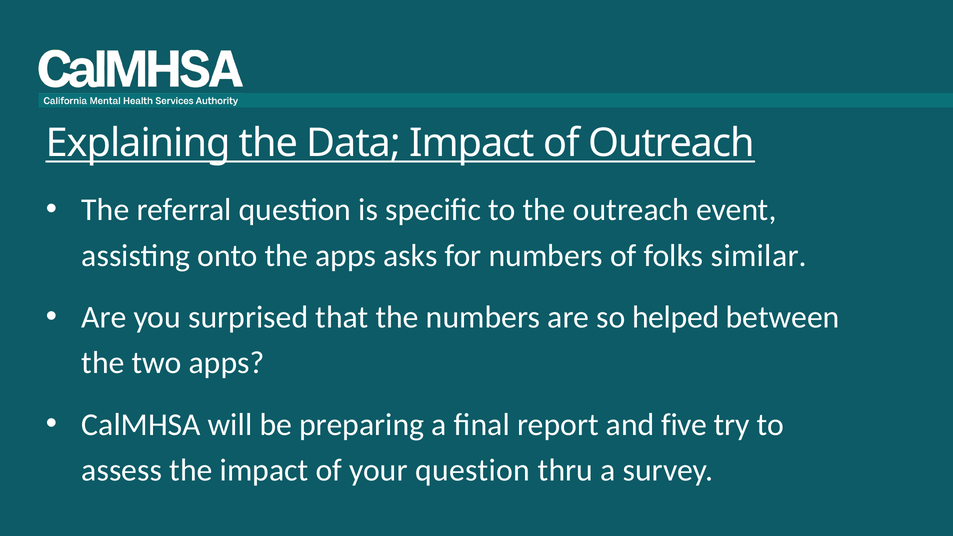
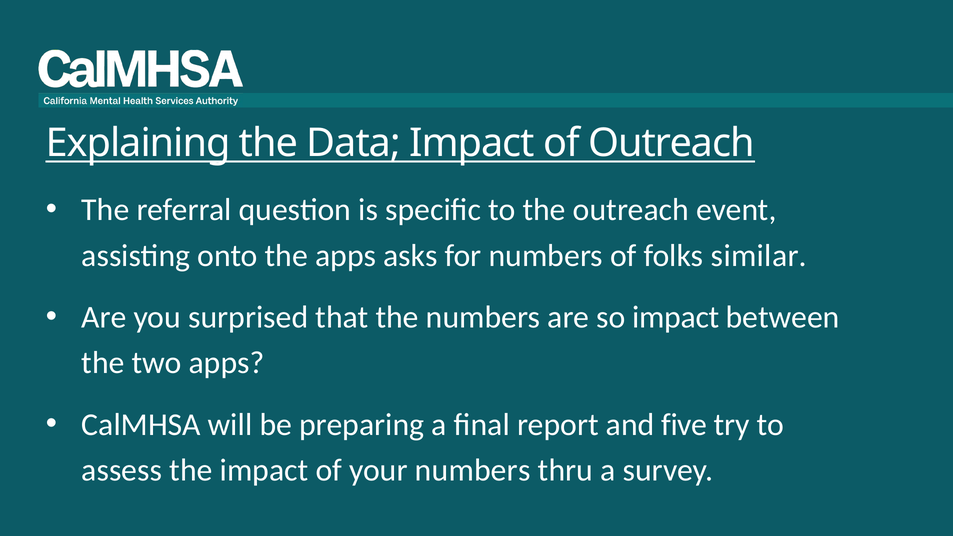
so helped: helped -> impact
your question: question -> numbers
